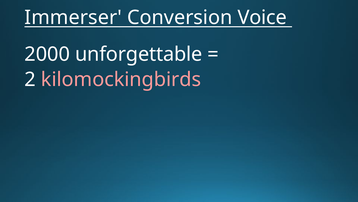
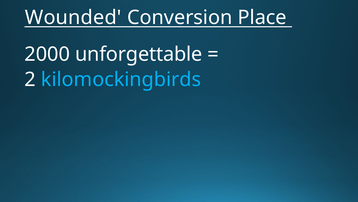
Immerser: Immerser -> Wounded
Voice: Voice -> Place
kilomockingbirds colour: pink -> light blue
